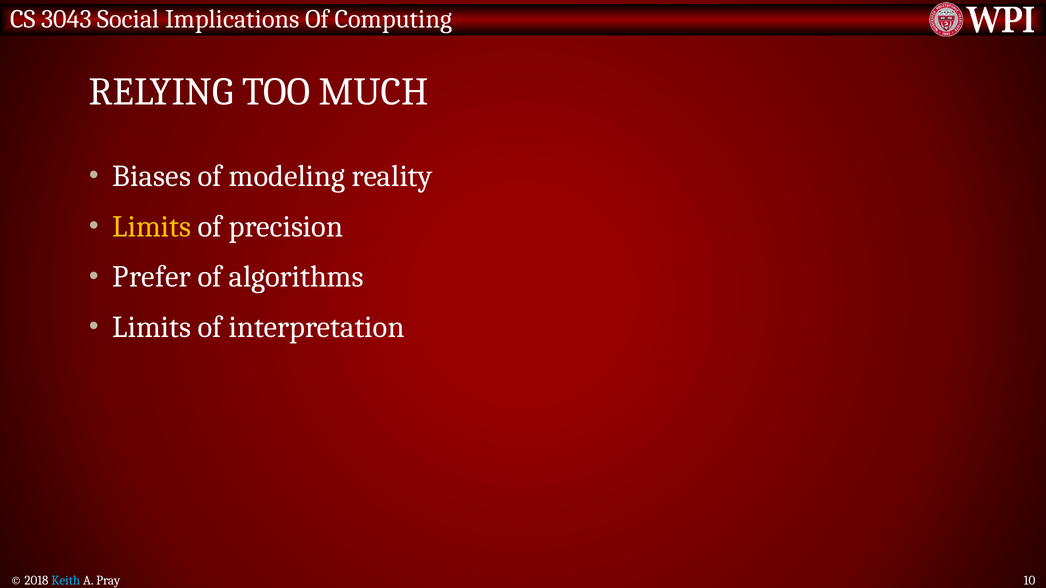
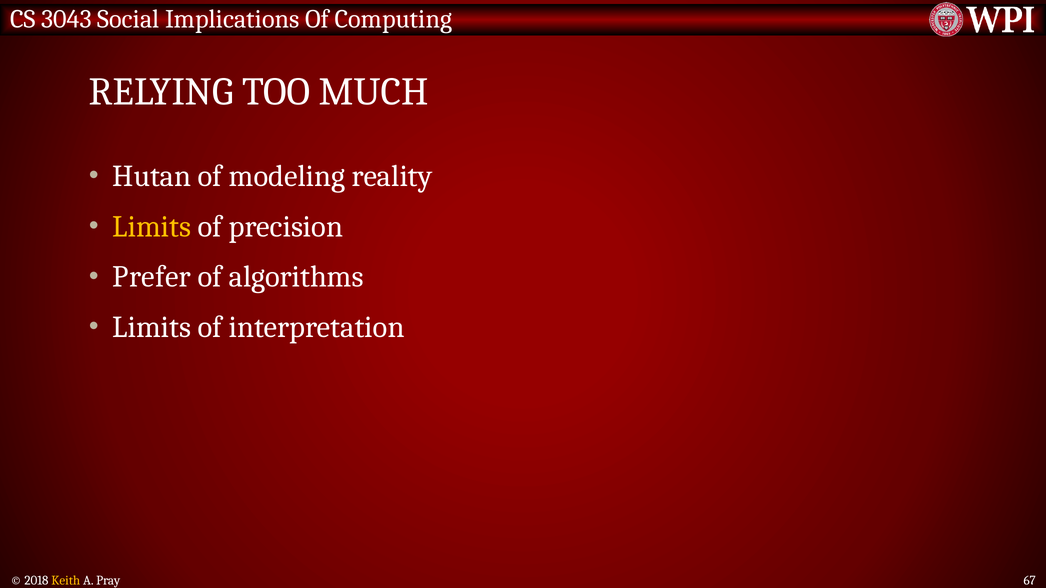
Biases: Biases -> Hutan
Keith colour: light blue -> yellow
10: 10 -> 67
